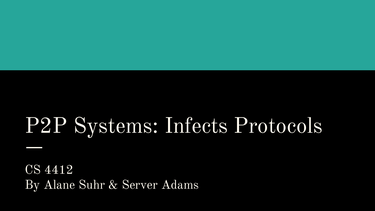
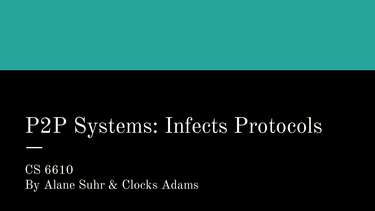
4412: 4412 -> 6610
Server: Server -> Clocks
